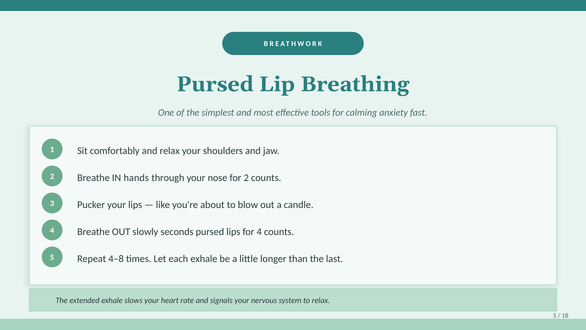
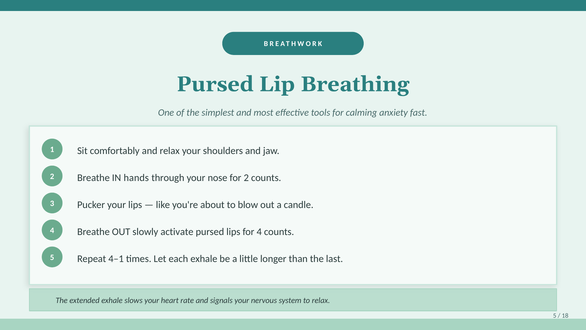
seconds: seconds -> activate
4–8: 4–8 -> 4–1
